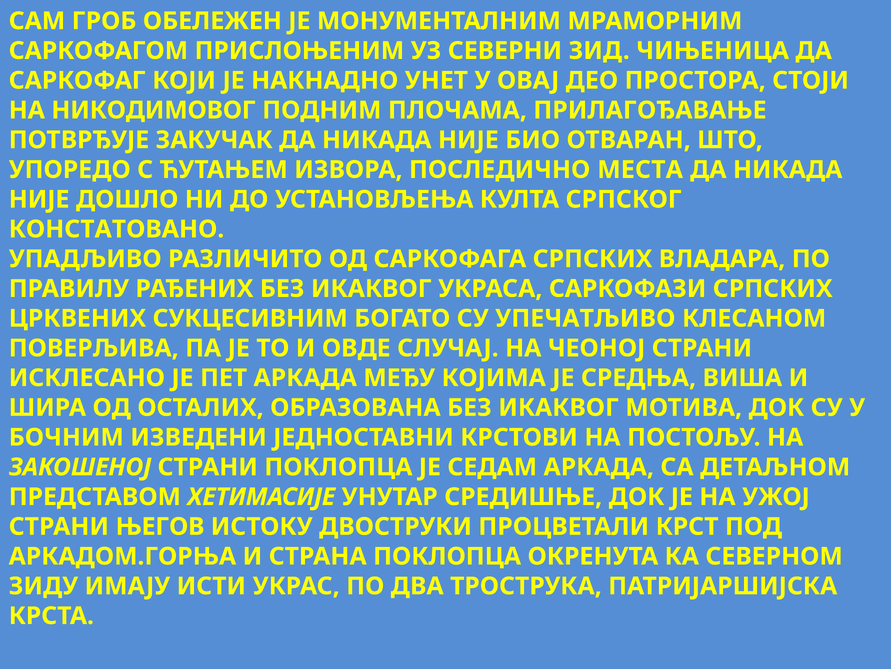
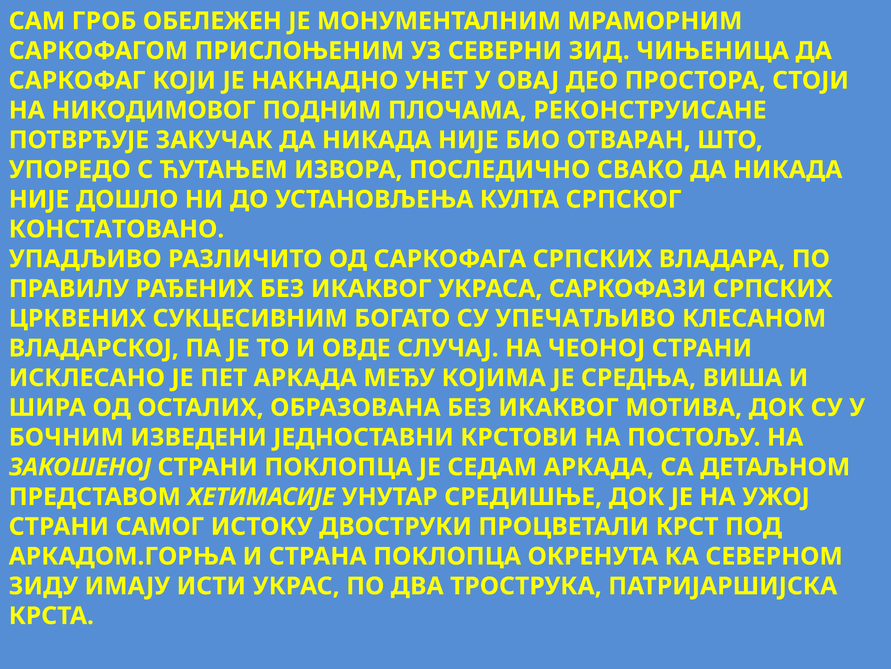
ПРИЛАГОЂАВАЊЕ: ПРИЛАГОЂАВАЊЕ -> РЕКОНСТРУИСАНЕ
МЕСТА: МЕСТА -> СВАКО
ПОВЕРЉИВА: ПОВЕРЉИВА -> ВЛАДАРСКОЈ
ЊЕГОВ: ЊЕГОВ -> САМОГ
